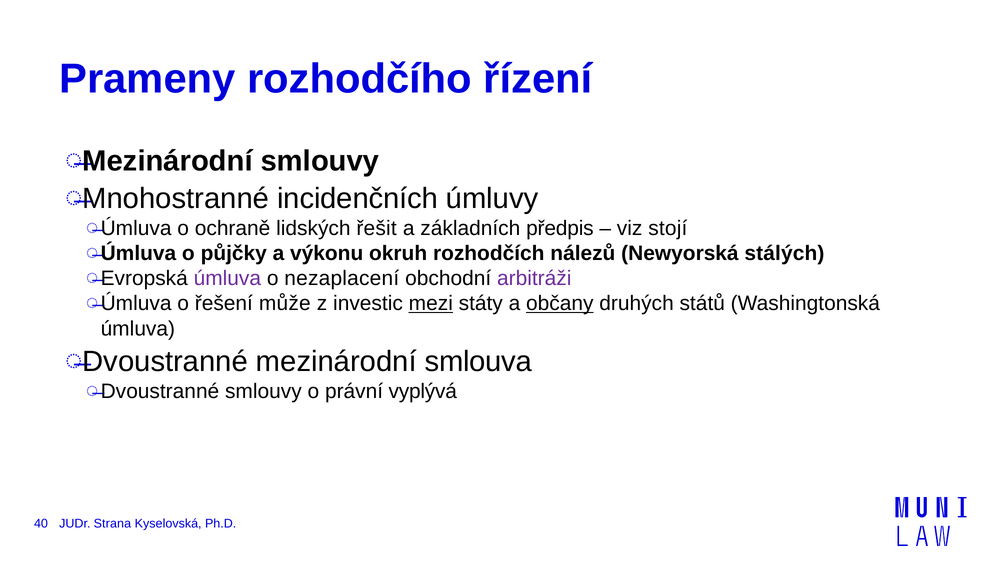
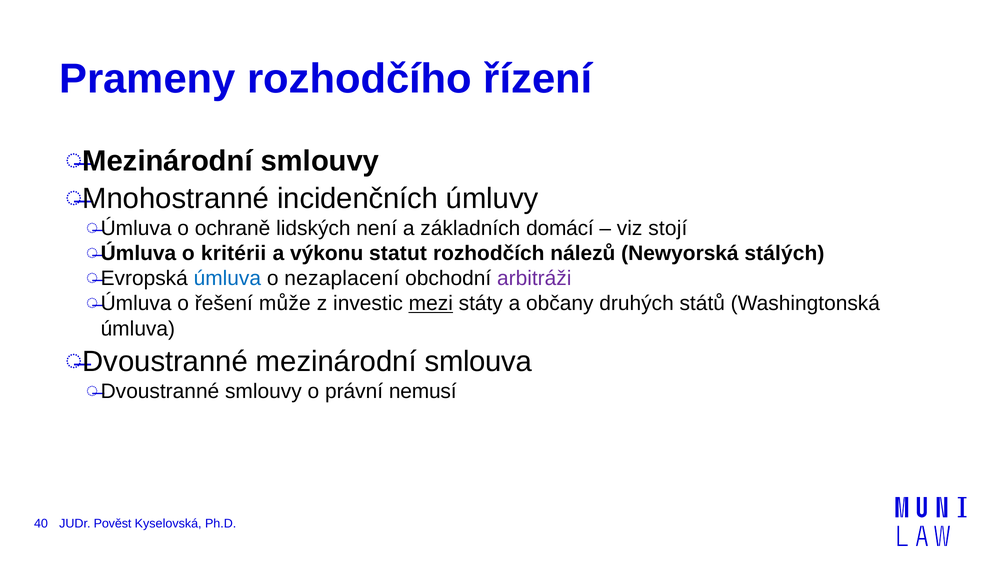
řešit: řešit -> není
předpis: předpis -> domácí
půjčky: půjčky -> kritérii
okruh: okruh -> statut
úmluva at (227, 279) colour: purple -> blue
občany underline: present -> none
vyplývá: vyplývá -> nemusí
Strana: Strana -> Pověst
